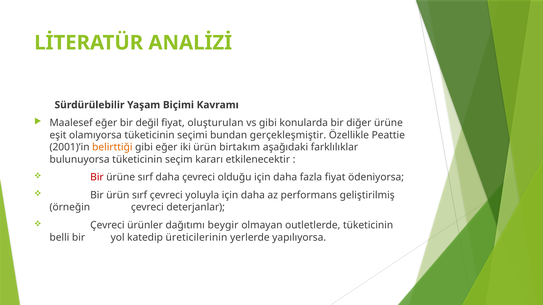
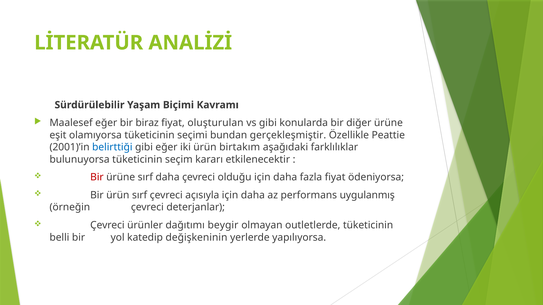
değil: değil -> biraz
belirttiği colour: orange -> blue
yoluyla: yoluyla -> açısıyla
geliştirilmiş: geliştirilmiş -> uygulanmış
üreticilerinin: üreticilerinin -> değişkeninin
